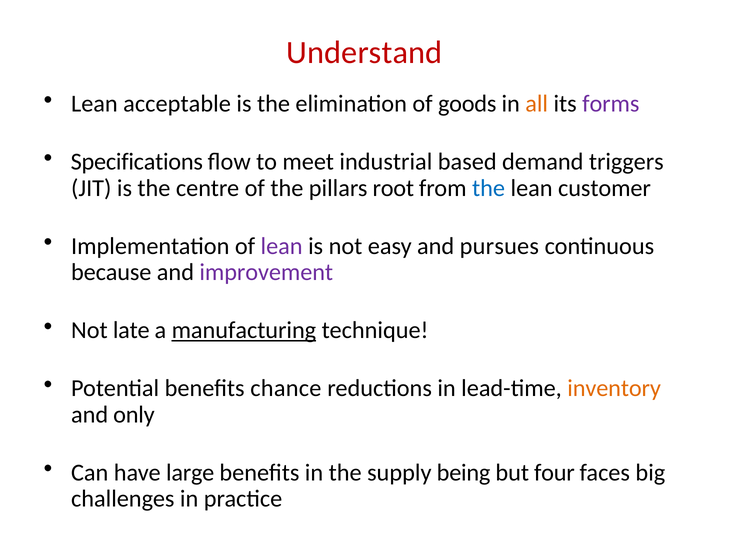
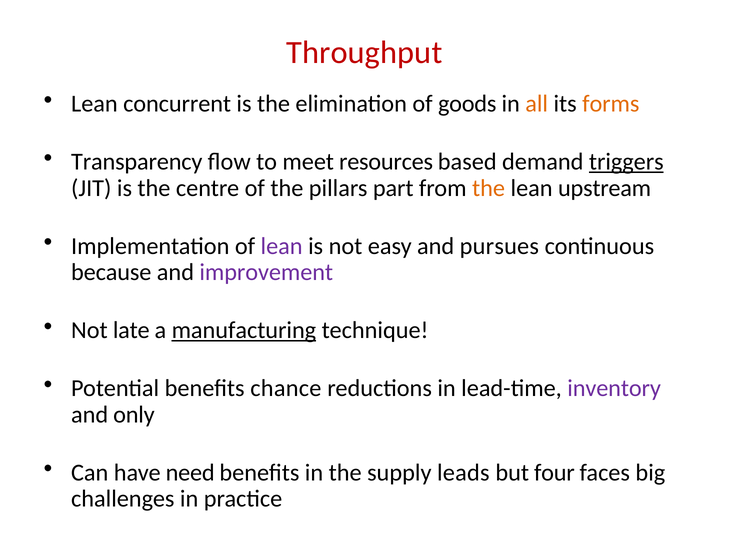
Understand: Understand -> Throughput
acceptable: acceptable -> concurrent
forms colour: purple -> orange
Specifications: Specifications -> Transparency
industrial: industrial -> resources
triggers underline: none -> present
root: root -> part
the at (489, 188) colour: blue -> orange
customer: customer -> upstream
inventory colour: orange -> purple
large: large -> need
being: being -> leads
